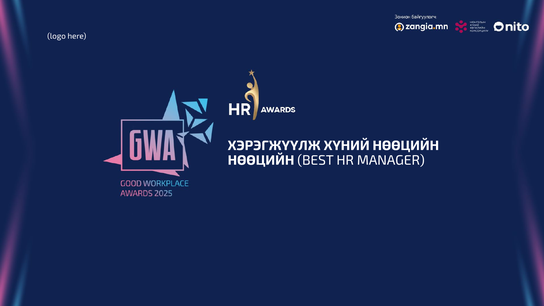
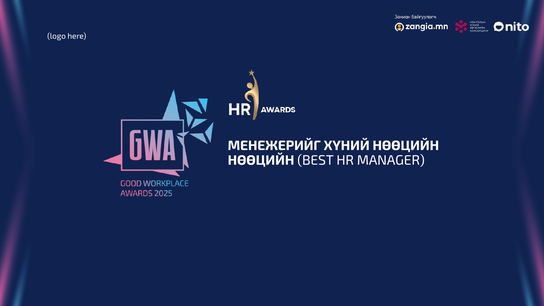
ХЭРЭГЖҮҮЛЖ: ХЭРЭГЖҮҮЛЖ -> МЕНЕЖЕРИЙГ
